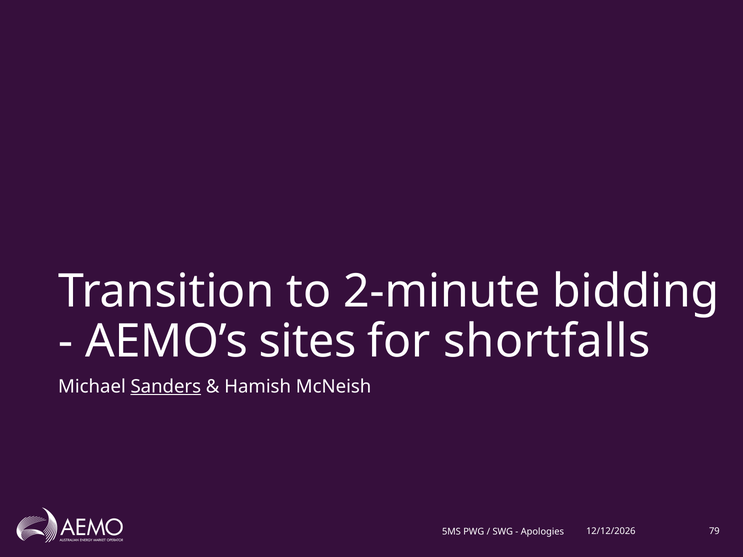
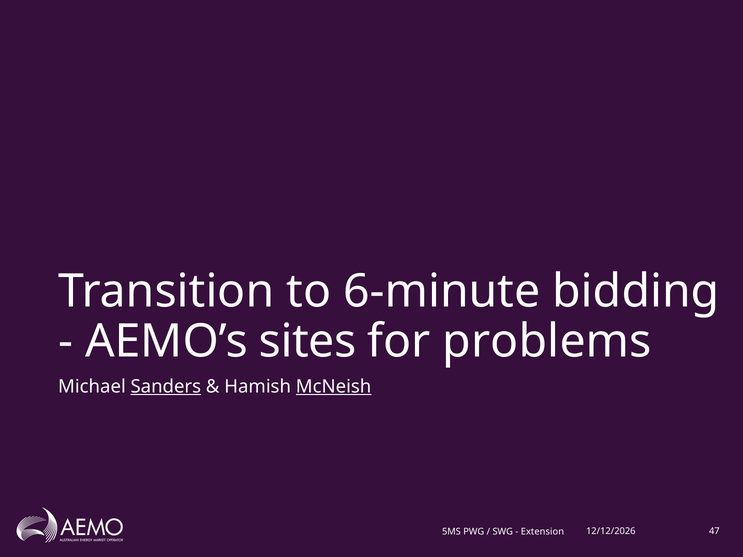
2-minute: 2-minute -> 6-minute
shortfalls: shortfalls -> problems
McNeish underline: none -> present
79: 79 -> 47
Apologies: Apologies -> Extension
